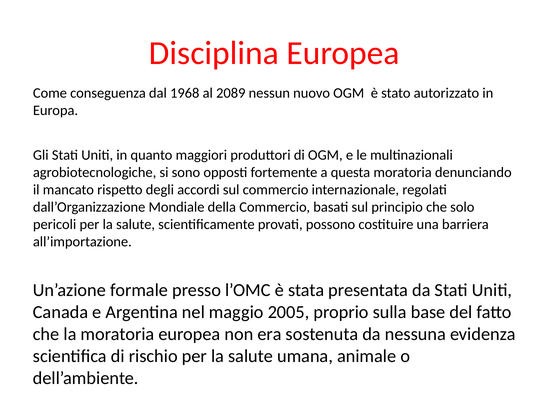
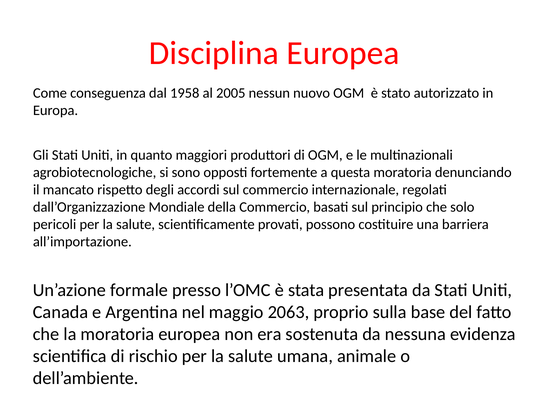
1968: 1968 -> 1958
2089: 2089 -> 2005
2005: 2005 -> 2063
